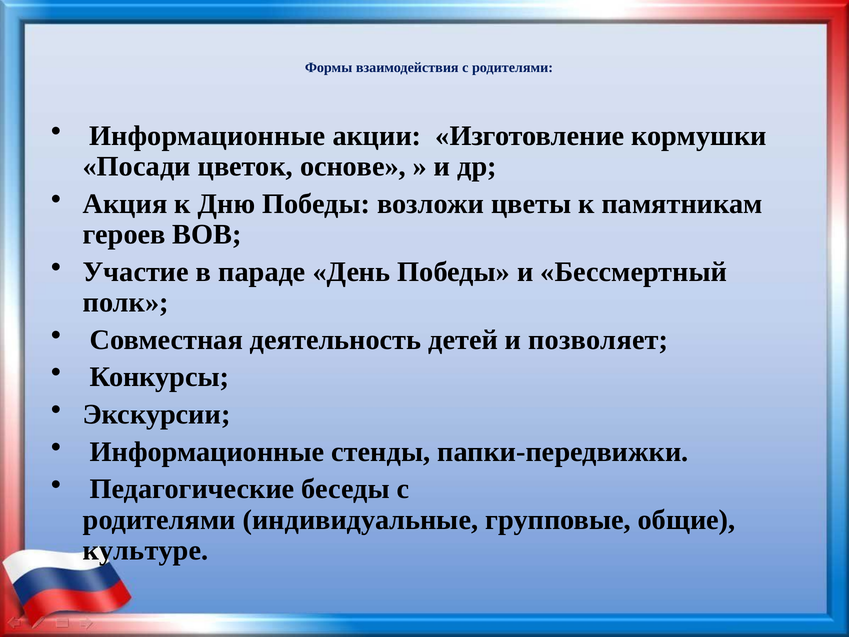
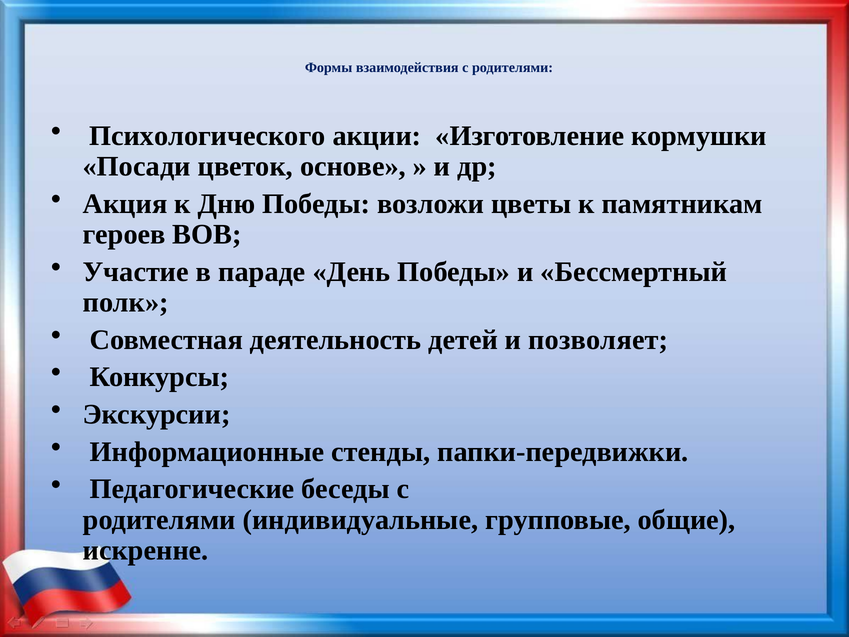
Информационные at (207, 136): Информационные -> Психологического
культуре: культуре -> искренне
